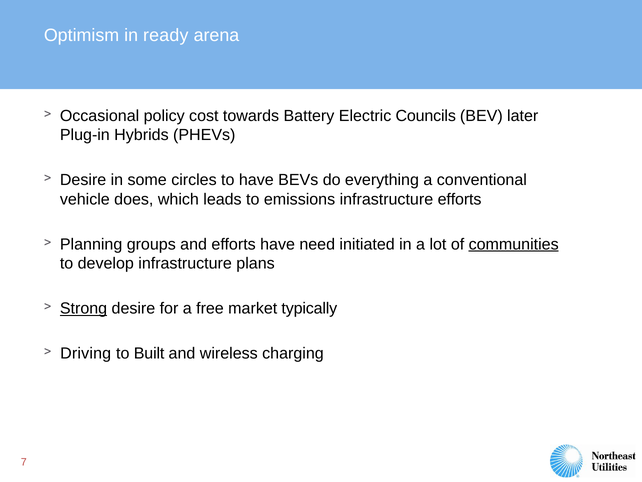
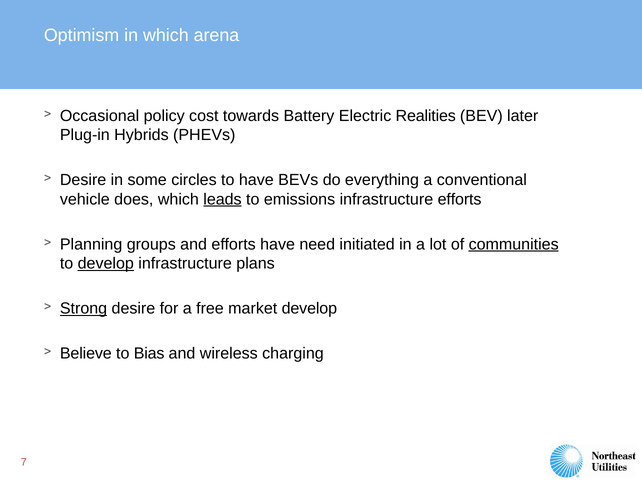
in ready: ready -> which
Councils: Councils -> Realities
leads underline: none -> present
develop at (106, 263) underline: none -> present
market typically: typically -> develop
Driving: Driving -> Believe
Built: Built -> Bias
